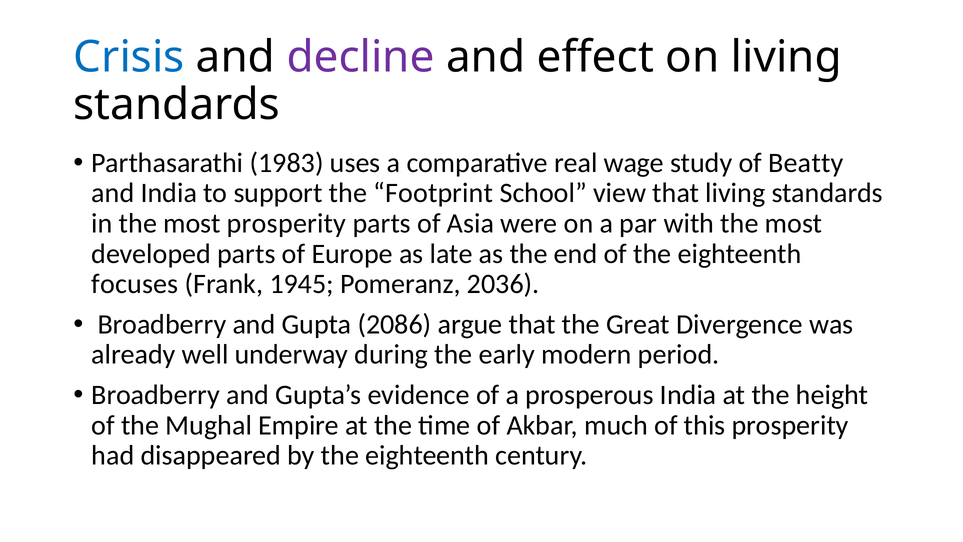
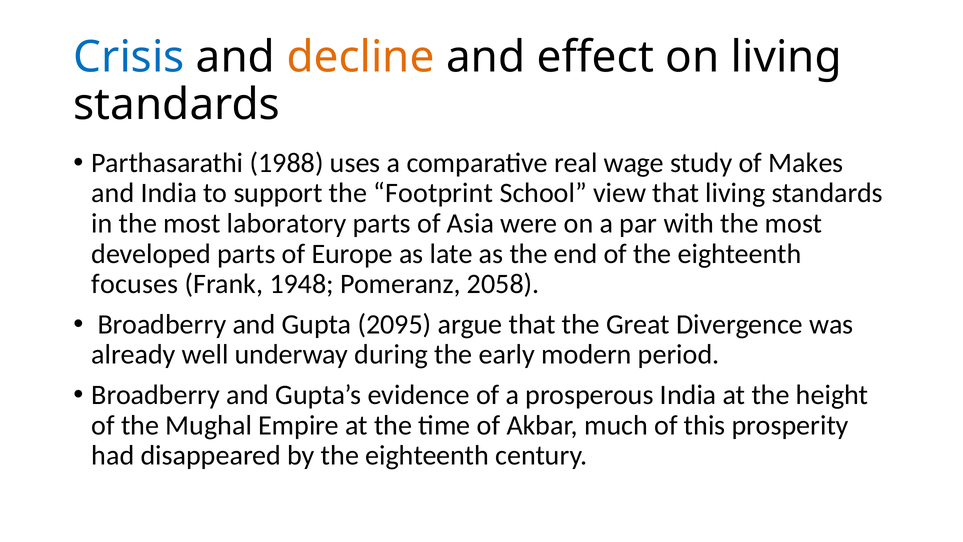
decline colour: purple -> orange
1983: 1983 -> 1988
Beatty: Beatty -> Makes
most prosperity: prosperity -> laboratory
1945: 1945 -> 1948
2036: 2036 -> 2058
2086: 2086 -> 2095
